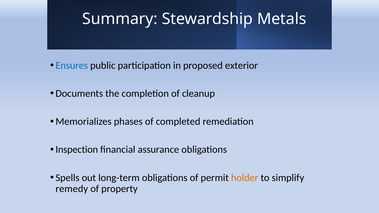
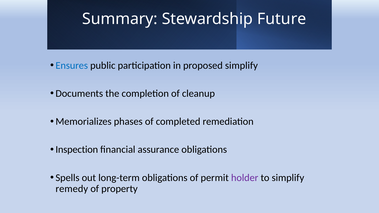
Metals: Metals -> Future
proposed exterior: exterior -> simplify
holder colour: orange -> purple
